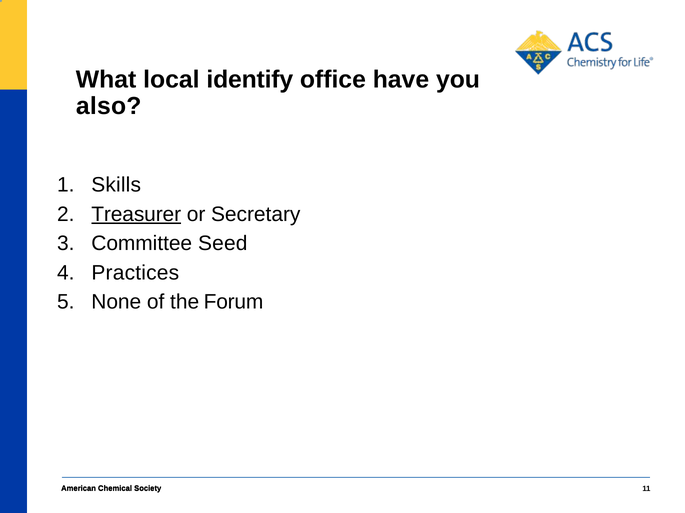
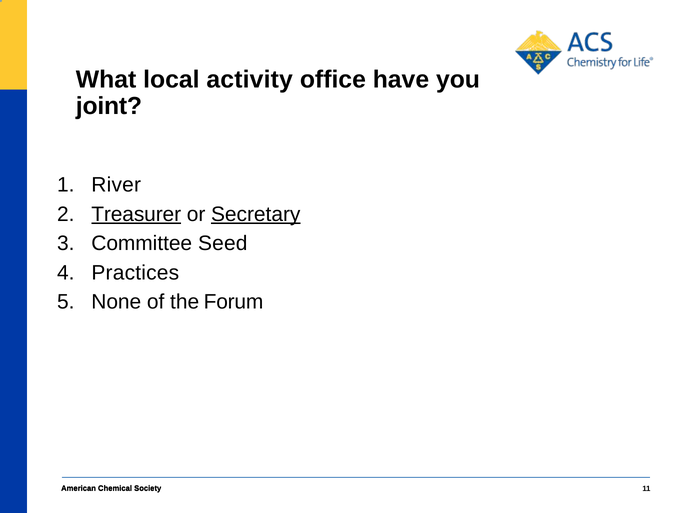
identify: identify -> activity
also: also -> joint
Skills: Skills -> River
Secretary underline: none -> present
